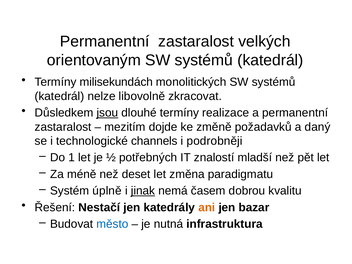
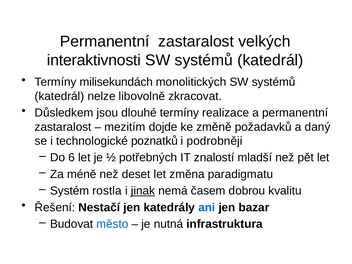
orientovaným: orientovaným -> interaktivnosti
jsou underline: present -> none
channels: channels -> poznatků
1: 1 -> 6
úplně: úplně -> rostla
ani colour: orange -> blue
